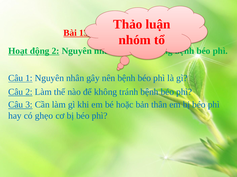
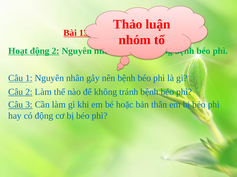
có ghẹo: ghẹo -> động
